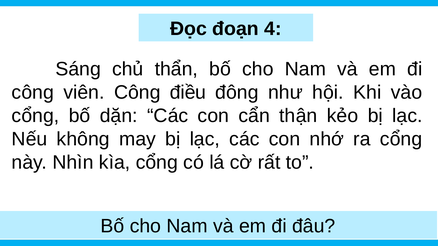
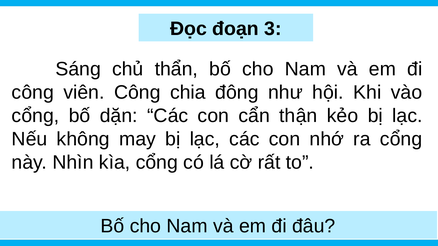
4: 4 -> 3
điều: điều -> chia
